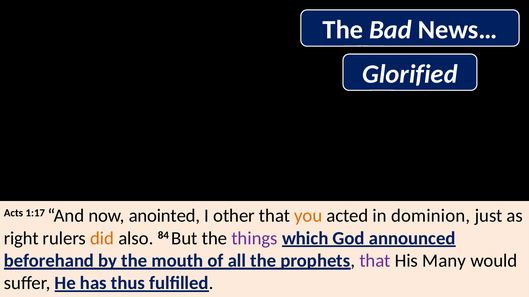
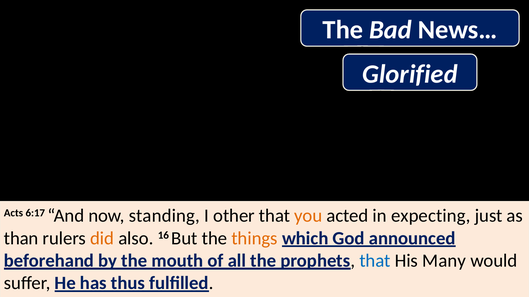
1:17: 1:17 -> 6:17
anointed: anointed -> standing
dominion: dominion -> expecting
right: right -> than
84: 84 -> 16
things colour: purple -> orange
that at (375, 261) colour: purple -> blue
